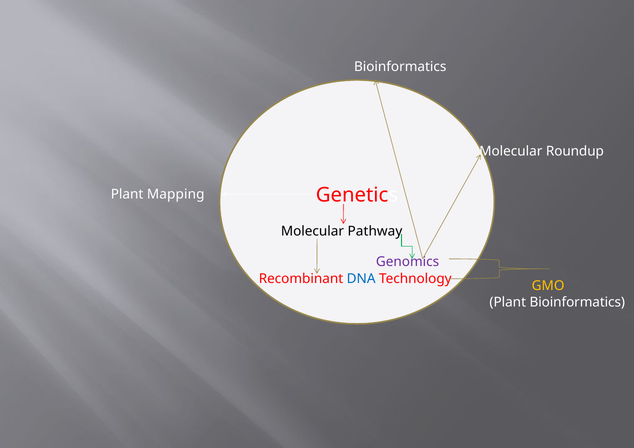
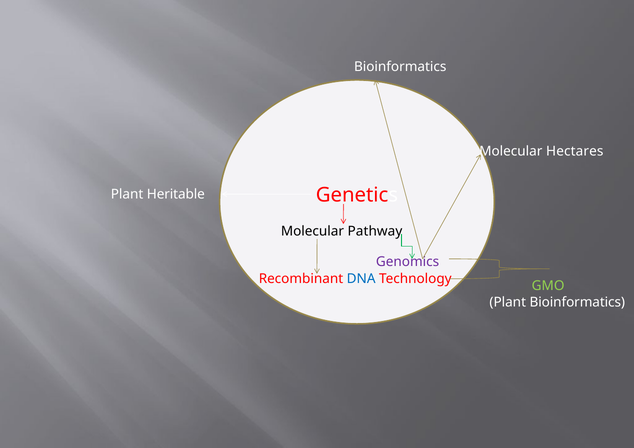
Roundup: Roundup -> Hectares
Mapping: Mapping -> Heritable
GMO colour: yellow -> light green
